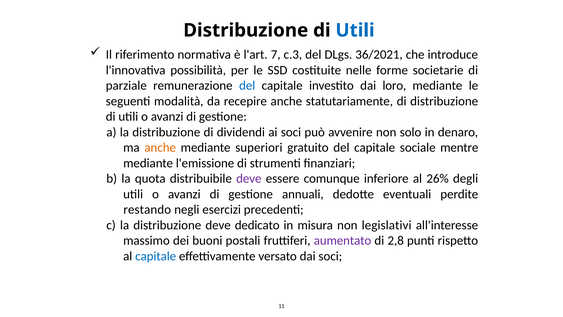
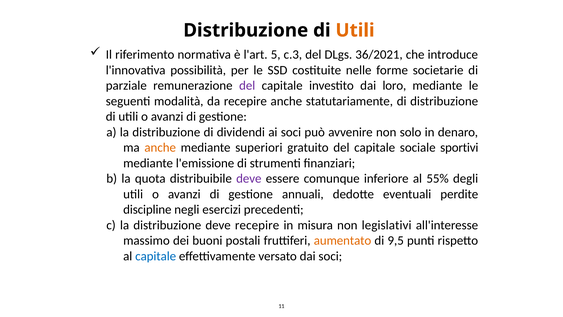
Utili at (355, 30) colour: blue -> orange
7: 7 -> 5
del at (247, 86) colour: blue -> purple
mentre: mentre -> sportivi
26%: 26% -> 55%
restando: restando -> discipline
deve dedicato: dedicato -> recepire
aumentato colour: purple -> orange
2,8: 2,8 -> 9,5
